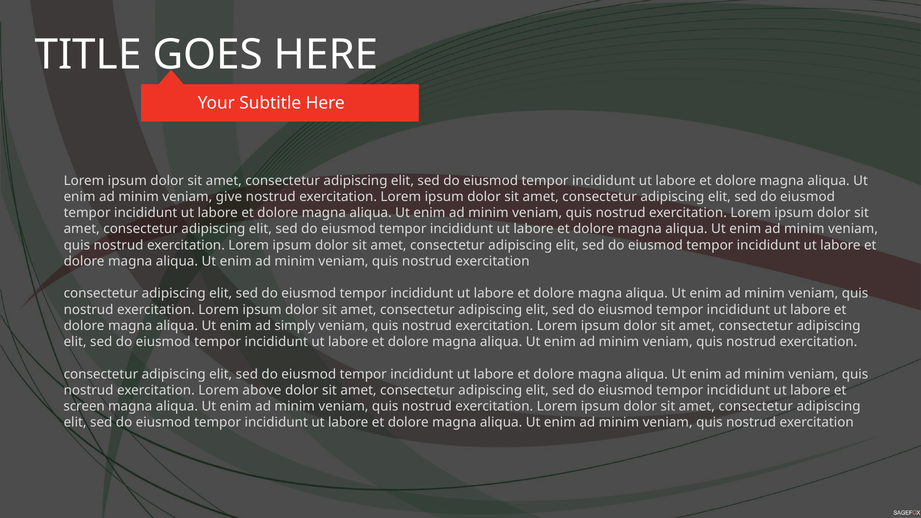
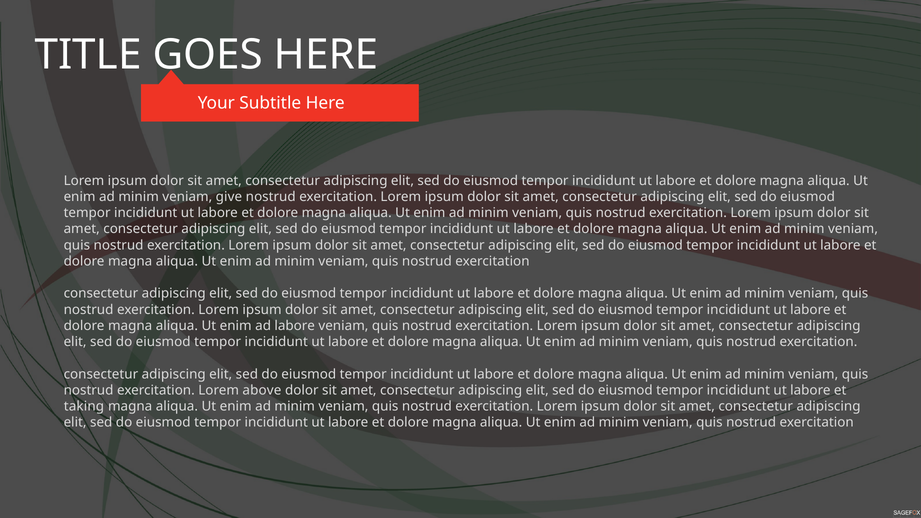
ad simply: simply -> labore
screen: screen -> taking
